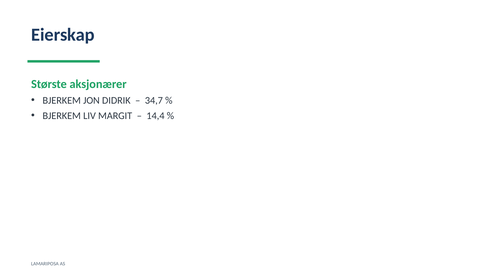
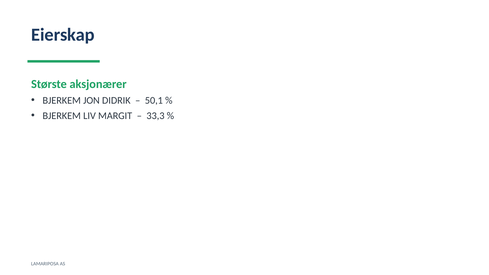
34,7: 34,7 -> 50,1
14,4: 14,4 -> 33,3
